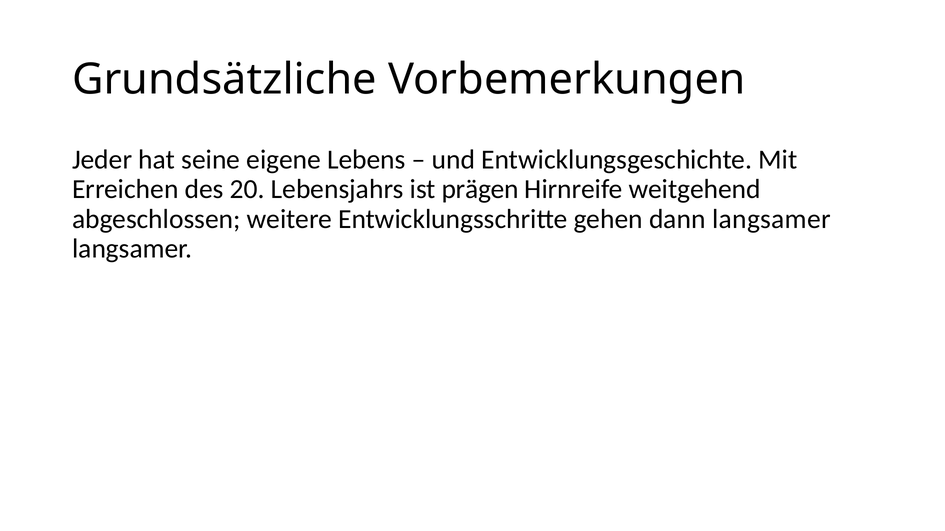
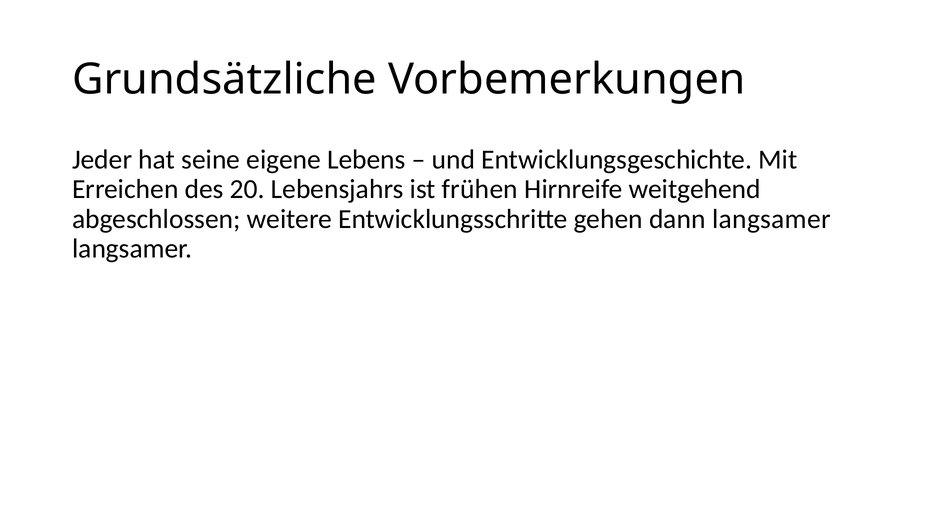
prägen: prägen -> frühen
